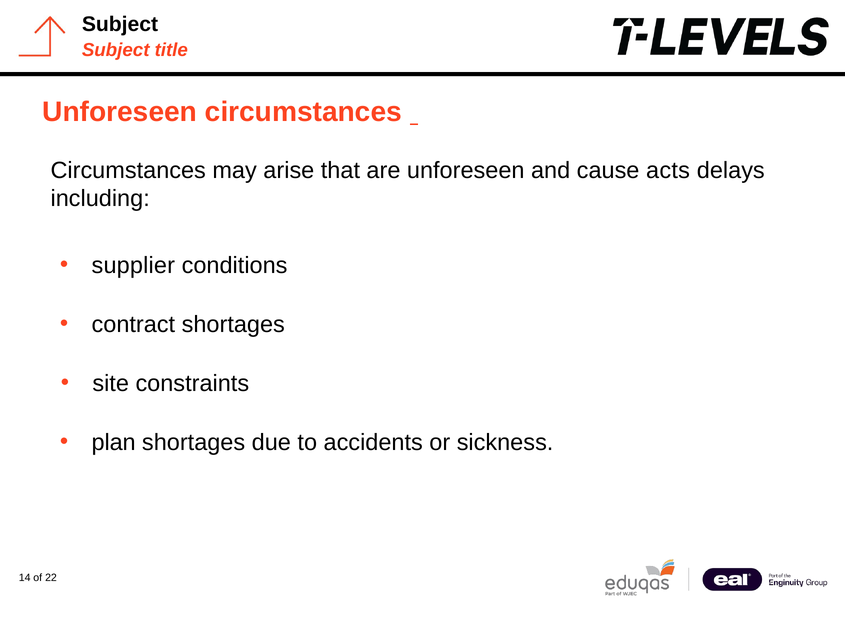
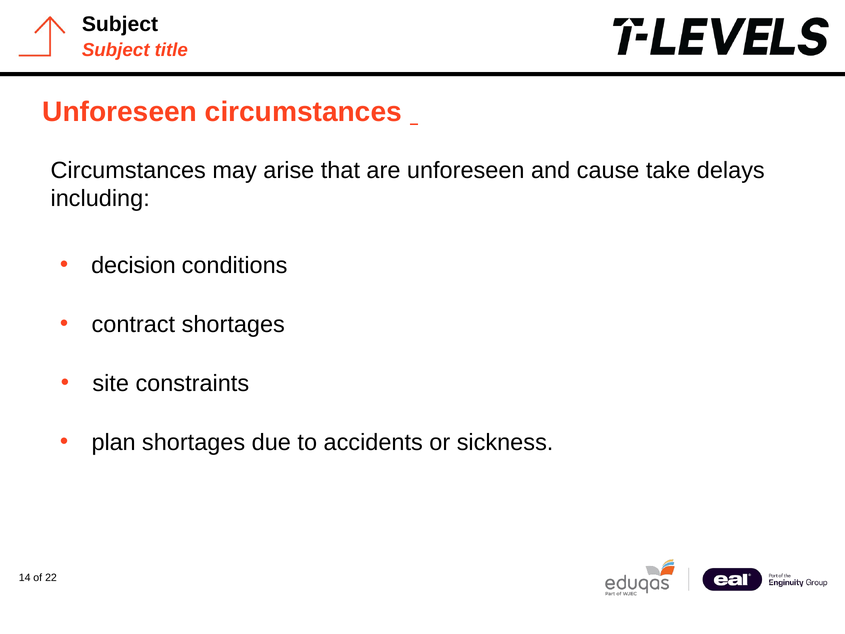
acts: acts -> take
supplier: supplier -> decision
